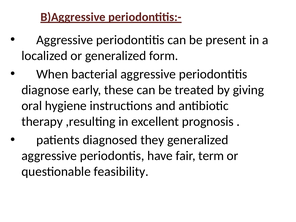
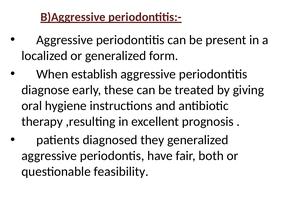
bacterial: bacterial -> establish
term: term -> both
